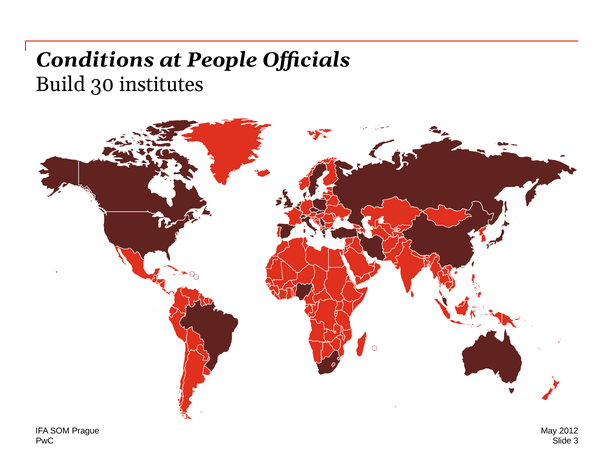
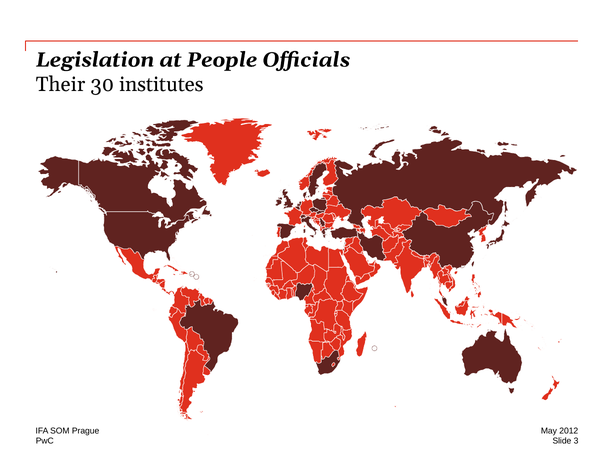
Conditions: Conditions -> Legislation
Build: Build -> Their
